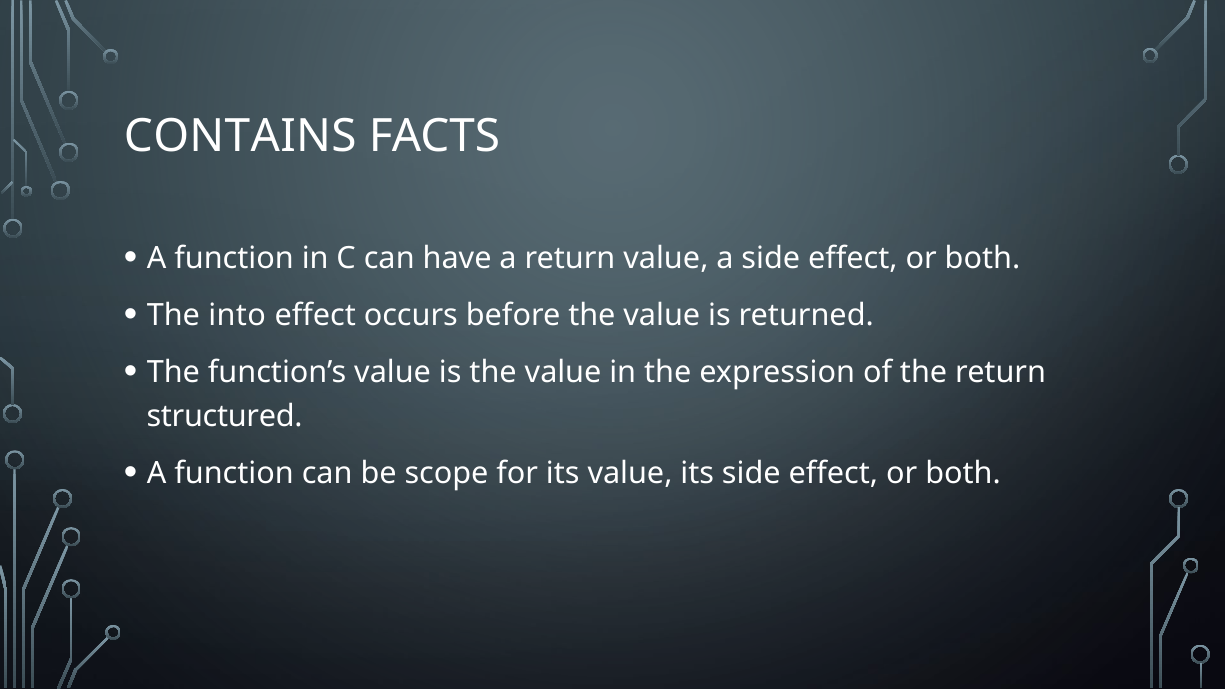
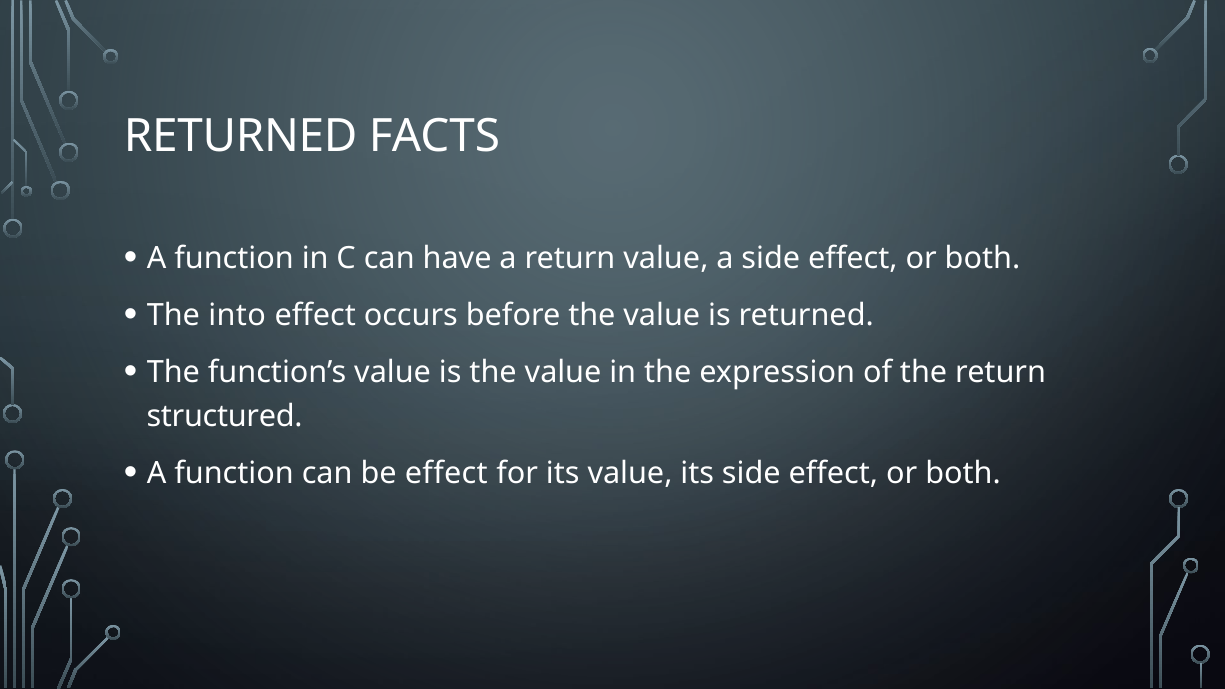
CONTAINS at (240, 136): CONTAINS -> RETURNED
be scope: scope -> effect
